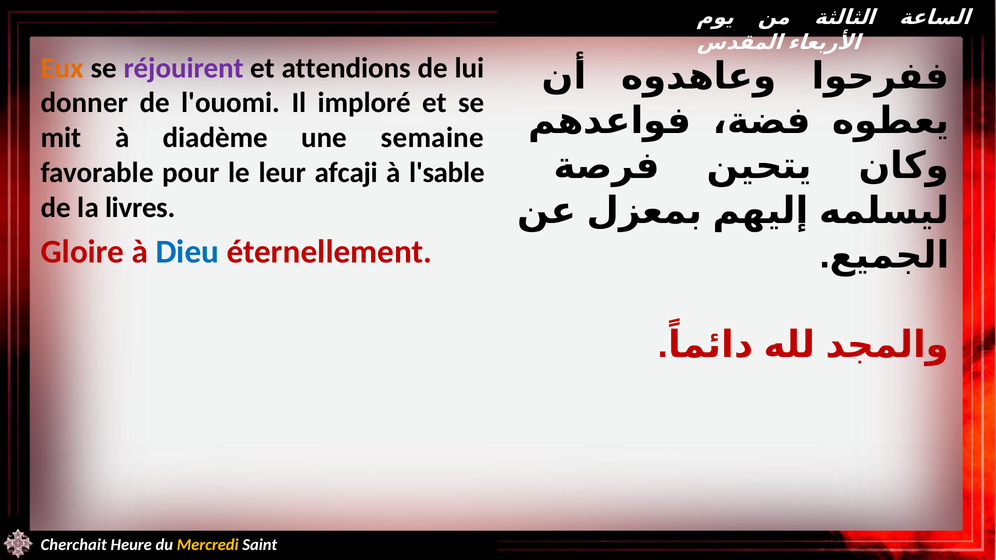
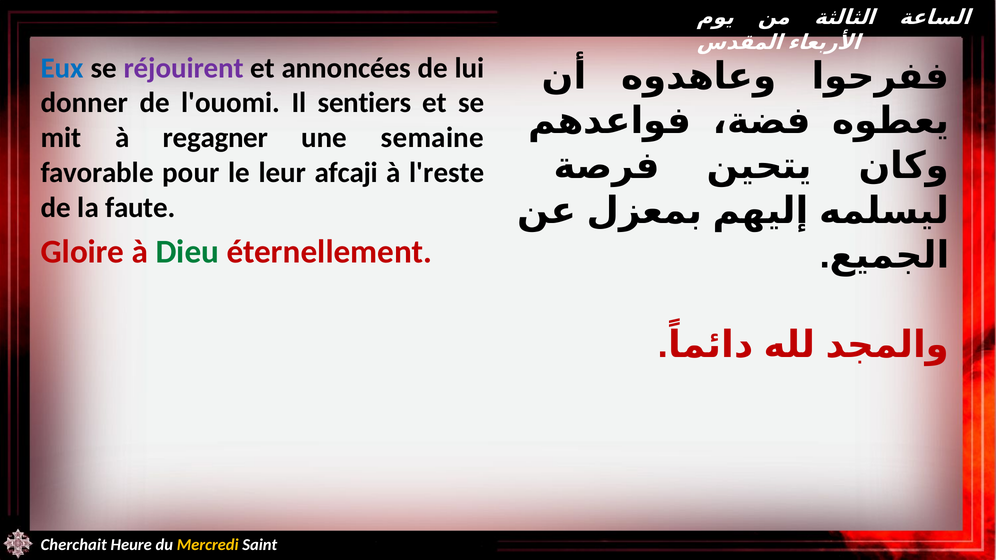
Eux colour: orange -> blue
attendions: attendions -> annoncées
imploré: imploré -> sentiers
diadème: diadème -> regagner
l'sable: l'sable -> l'reste
livres: livres -> faute
Dieu colour: blue -> green
